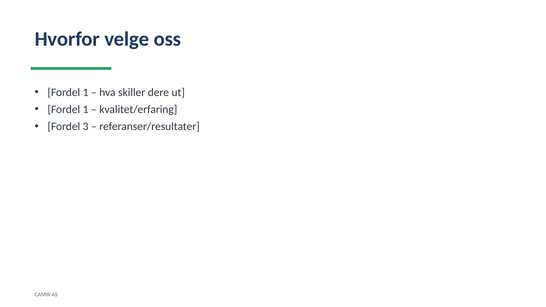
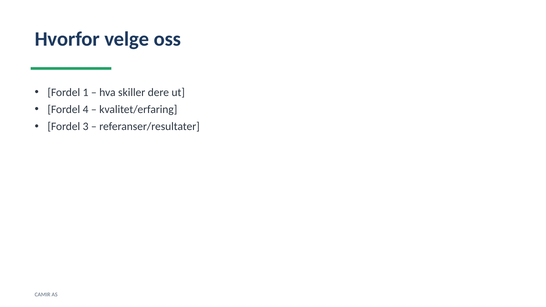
1 at (86, 110): 1 -> 4
